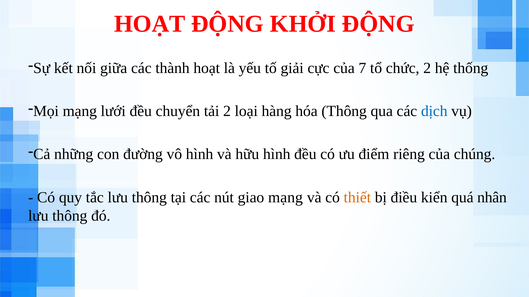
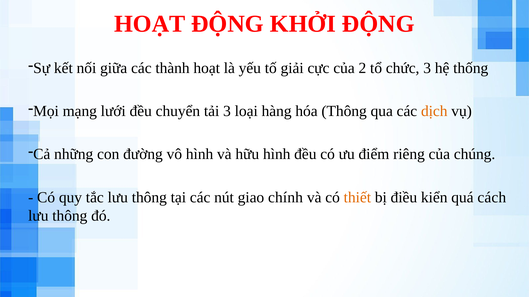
7: 7 -> 2
chức 2: 2 -> 3
tải 2: 2 -> 3
dịch colour: blue -> orange
giao mạng: mạng -> chính
nhân: nhân -> cách
